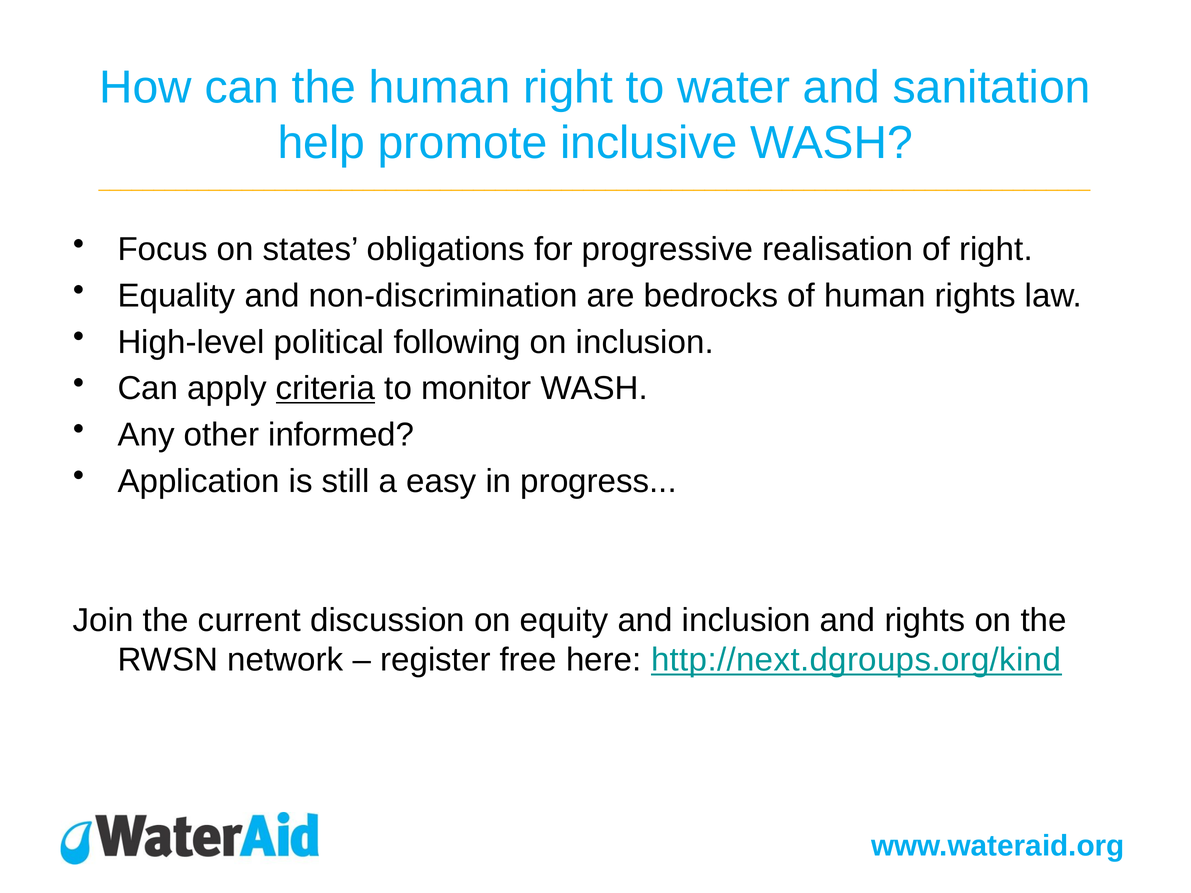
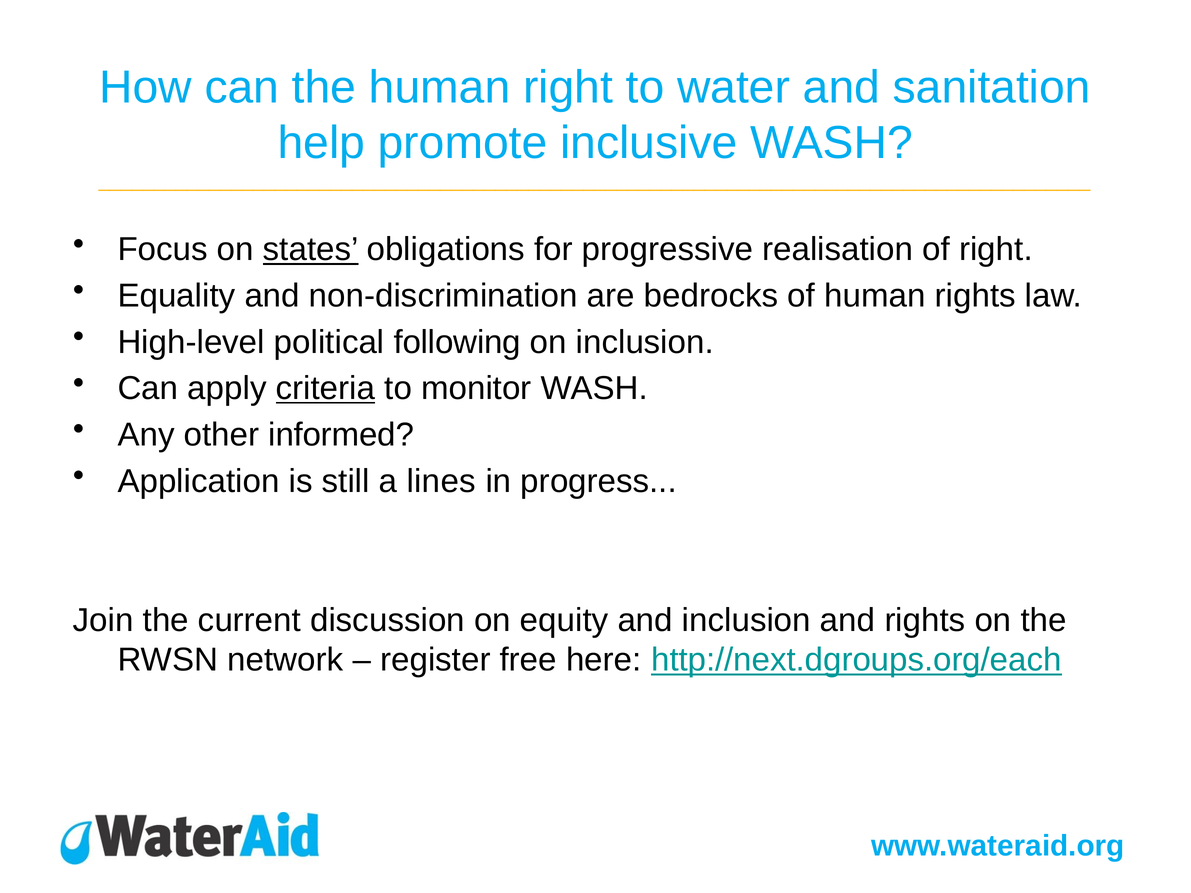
states underline: none -> present
easy: easy -> lines
http://next.dgroups.org/kind: http://next.dgroups.org/kind -> http://next.dgroups.org/each
